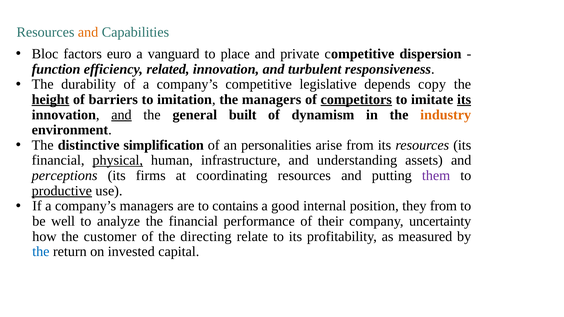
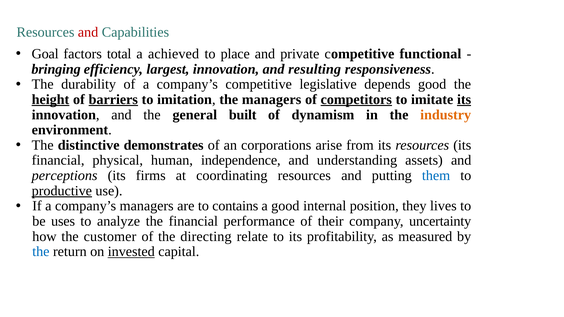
and at (88, 32) colour: orange -> red
Bloc: Bloc -> Goal
euro: euro -> total
vanguard: vanguard -> achieved
dispersion: dispersion -> functional
function: function -> bringing
related: related -> largest
turbulent: turbulent -> resulting
depends copy: copy -> good
barriers underline: none -> present
and at (121, 115) underline: present -> none
simplification: simplification -> demonstrates
personalities: personalities -> corporations
physical underline: present -> none
infrastructure: infrastructure -> independence
them colour: purple -> blue
they from: from -> lives
well: well -> uses
invested underline: none -> present
